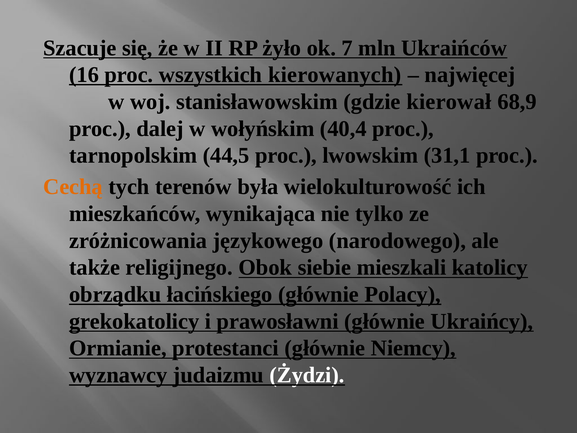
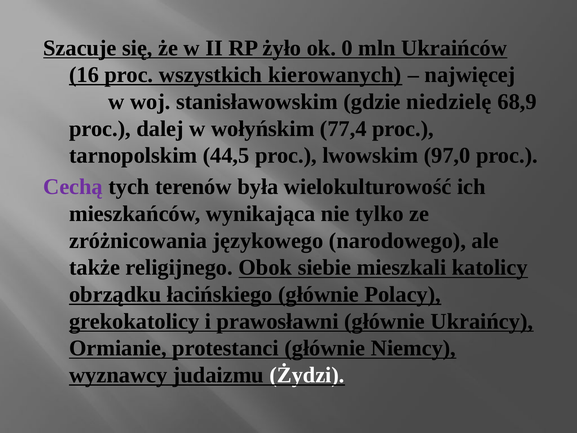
7: 7 -> 0
kierował: kierował -> niedzielę
40,4: 40,4 -> 77,4
31,1: 31,1 -> 97,0
Cechą colour: orange -> purple
